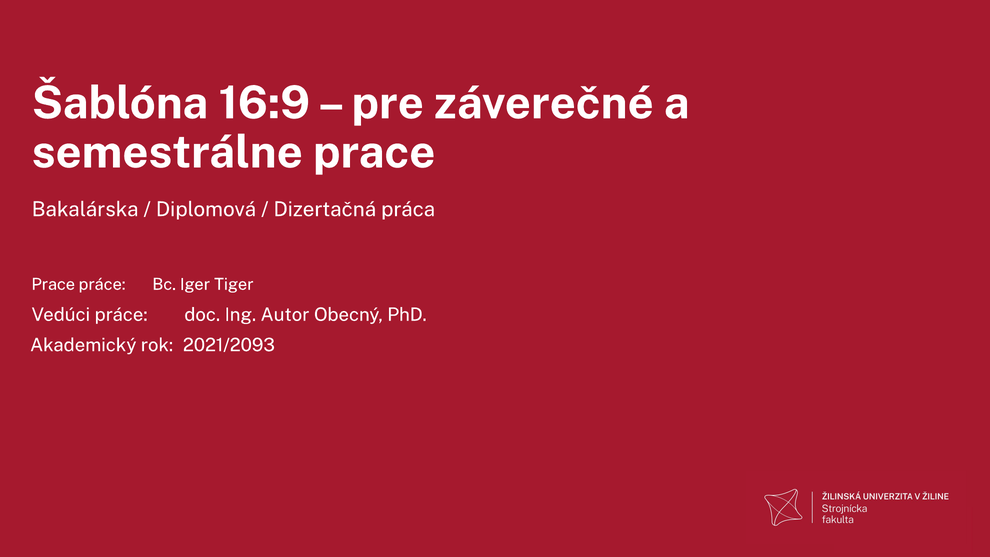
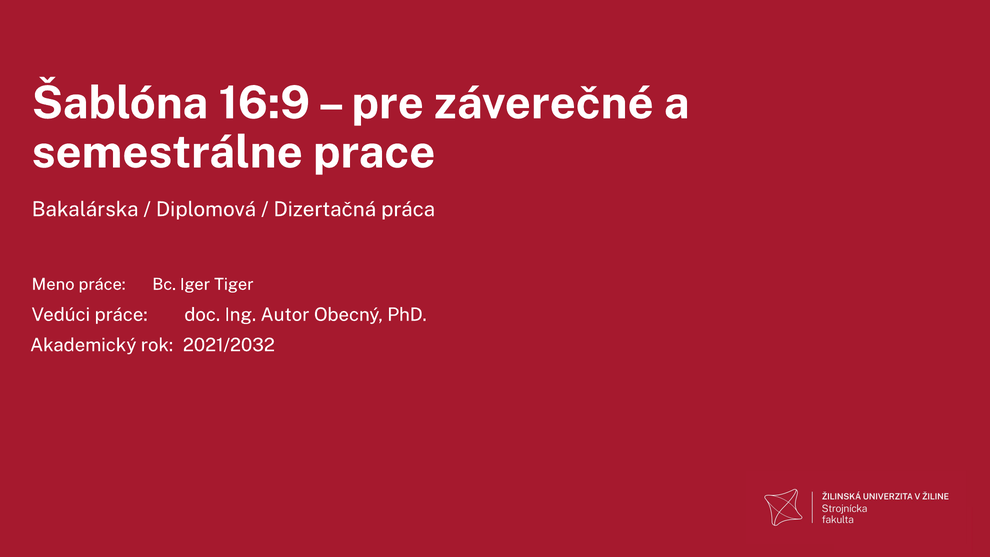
Prace at (53, 284): Prace -> Meno
2021/2093: 2021/2093 -> 2021/2032
